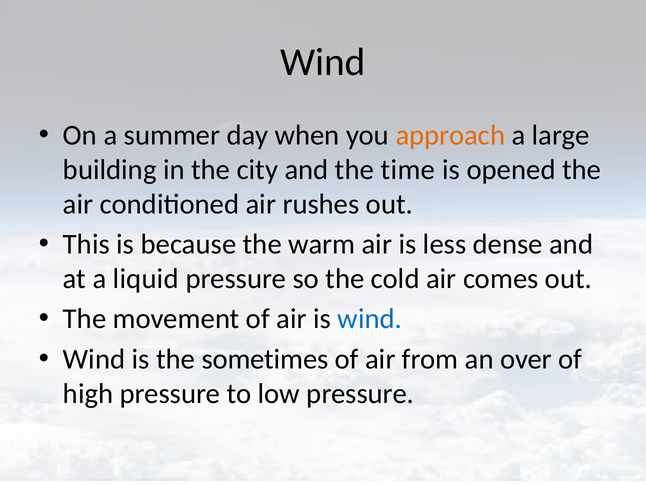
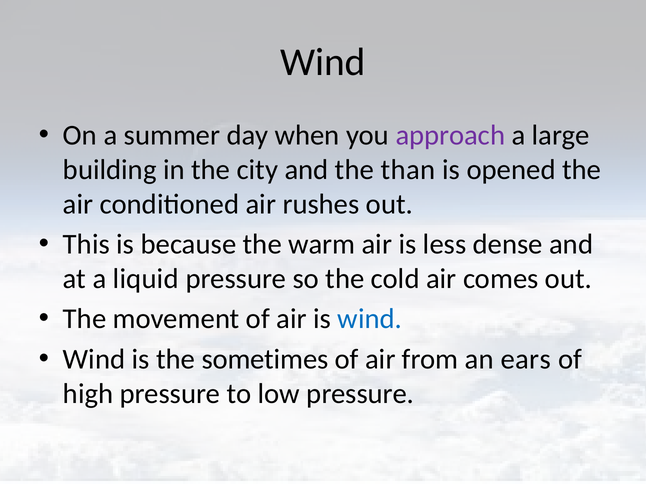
approach colour: orange -> purple
time: time -> than
over: over -> ears
